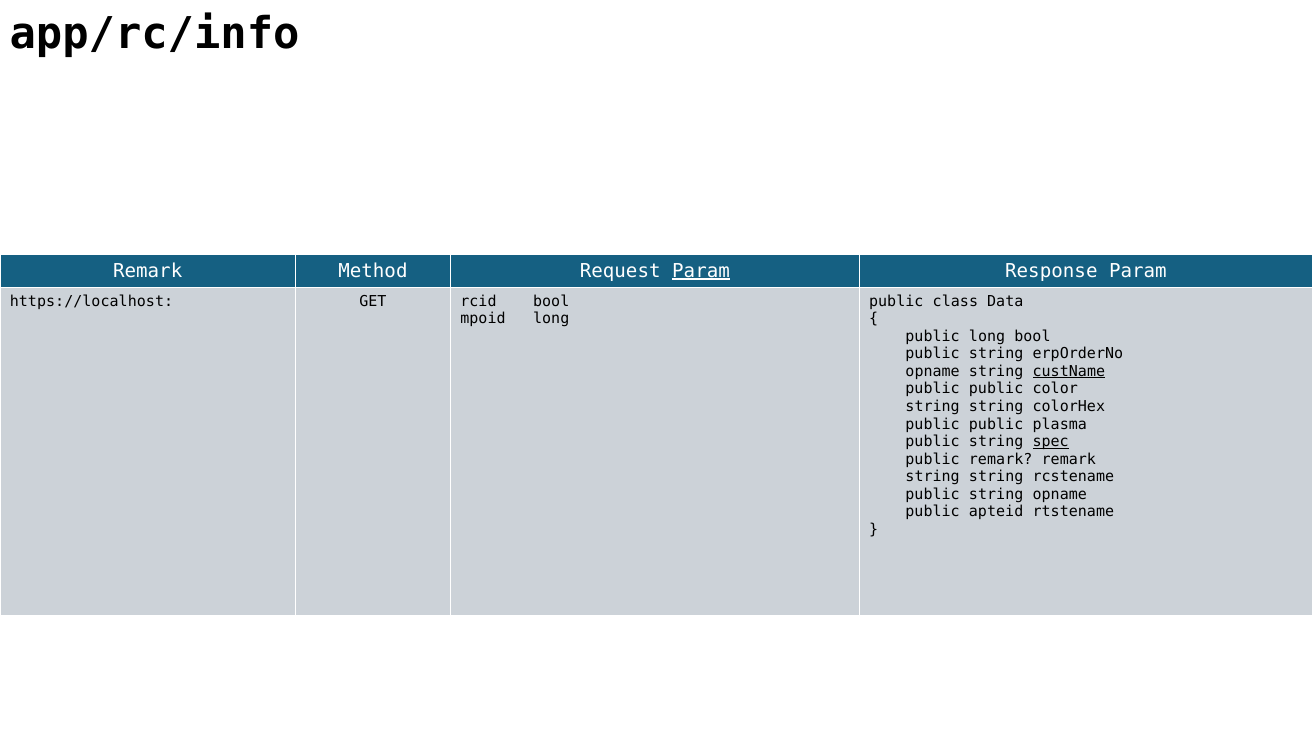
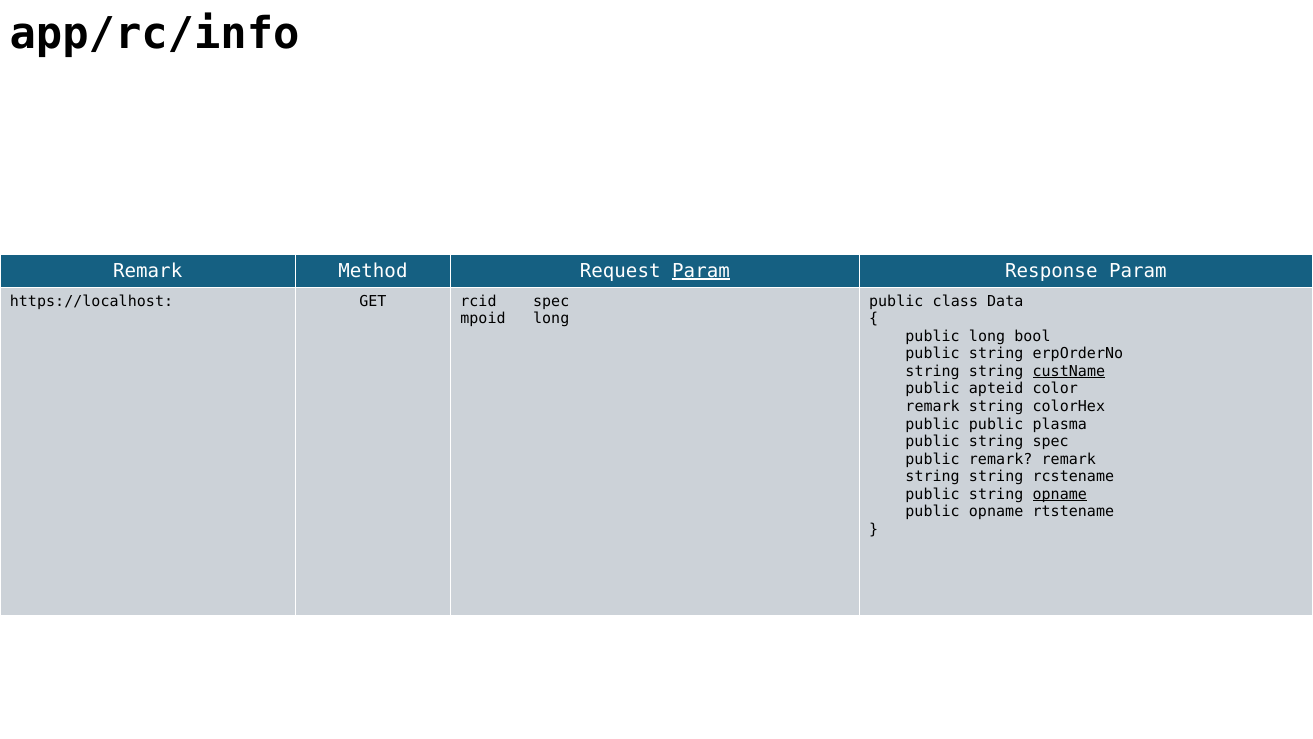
rcid bool: bool -> spec
opname at (933, 371): opname -> string
public at (996, 389): public -> apteid
string at (933, 406): string -> remark
spec at (1051, 441) underline: present -> none
opname at (1060, 494) underline: none -> present
public apteid: apteid -> opname
